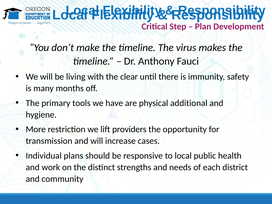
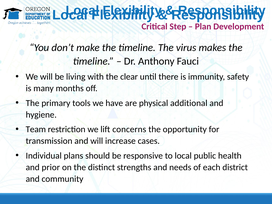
More: More -> Team
providers: providers -> concerns
work: work -> prior
